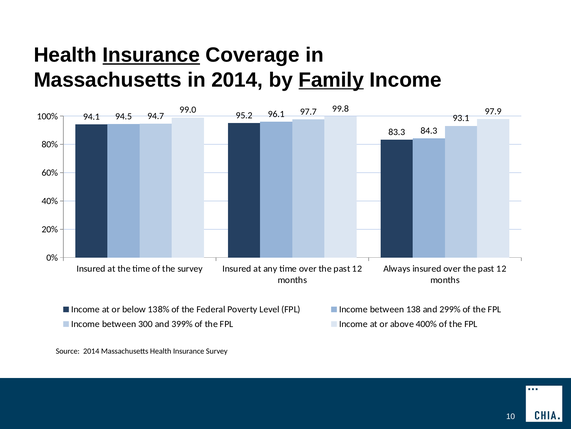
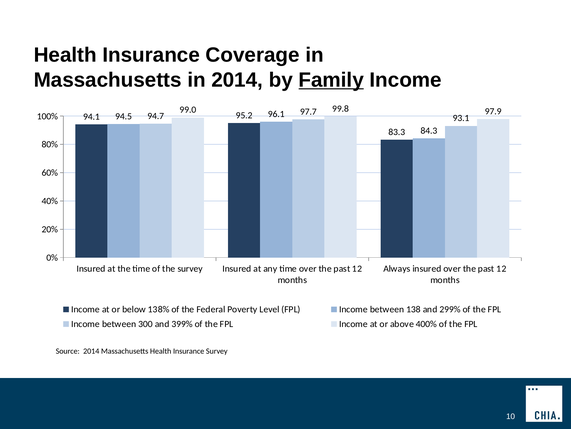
Insurance at (151, 55) underline: present -> none
